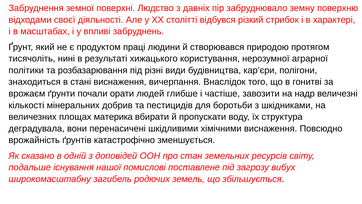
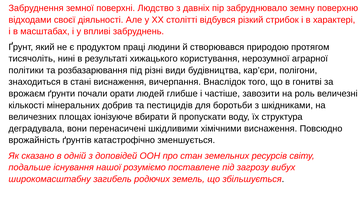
надр: надр -> роль
материка: материка -> іонізуюче
помислові: помислові -> розуміємо
